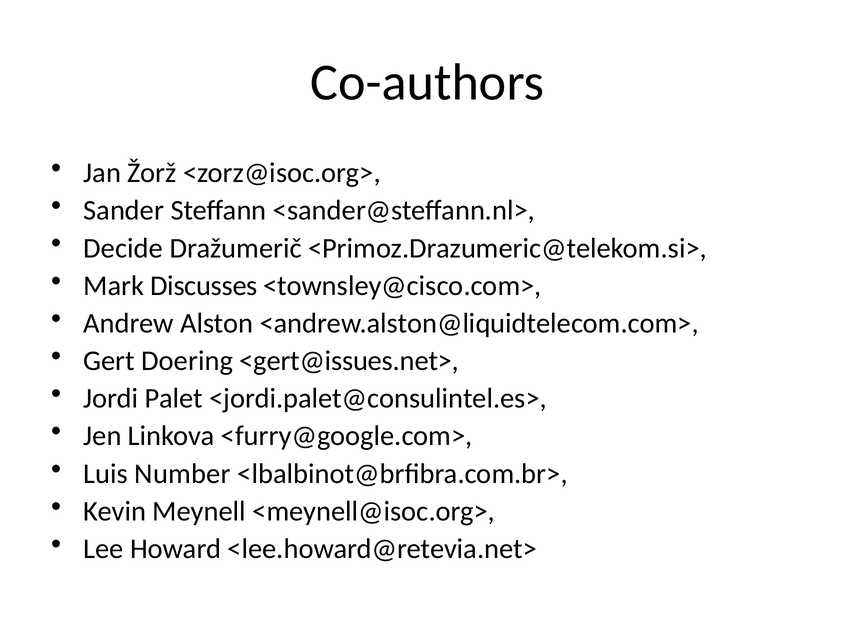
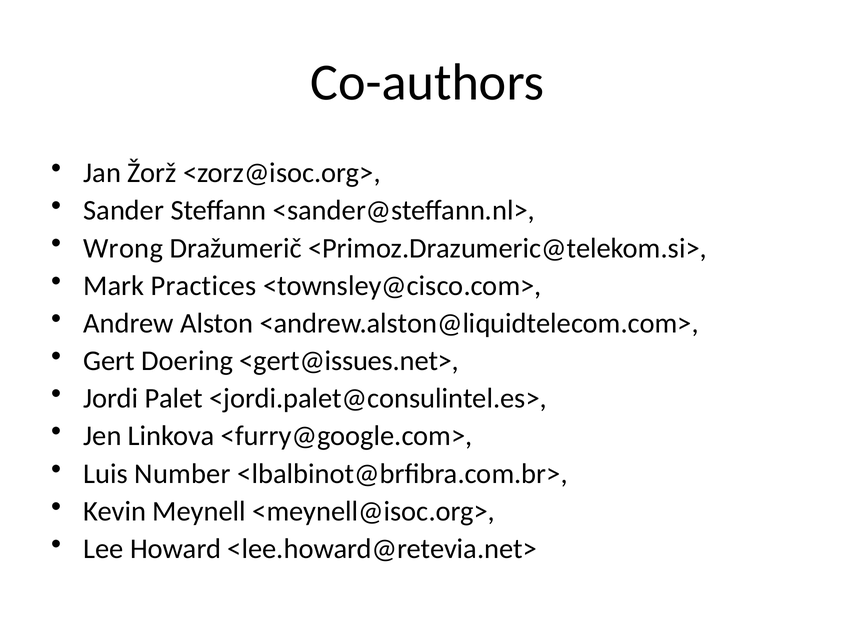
Decide: Decide -> Wrong
Discusses: Discusses -> Practices
